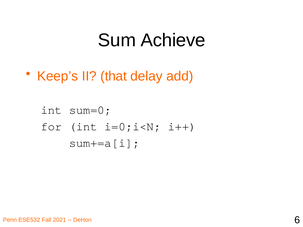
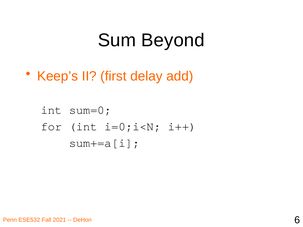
Achieve: Achieve -> Beyond
that: that -> first
